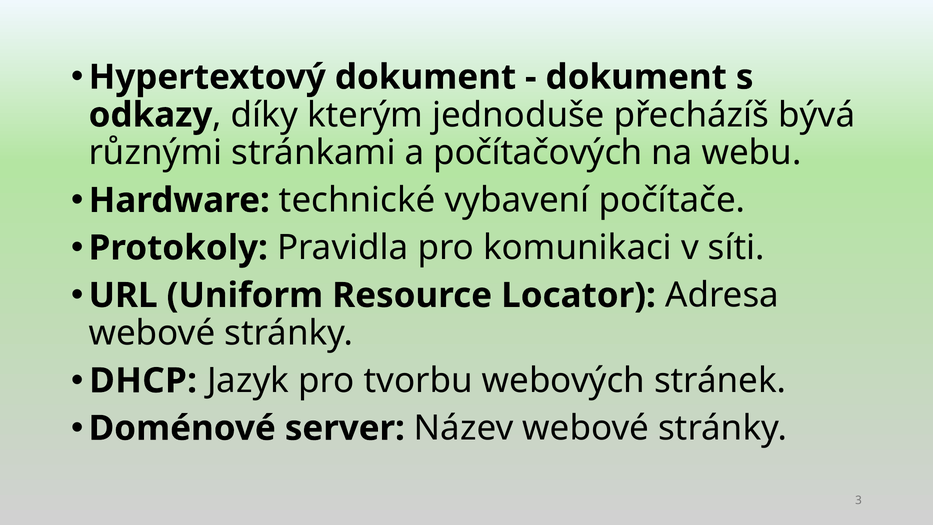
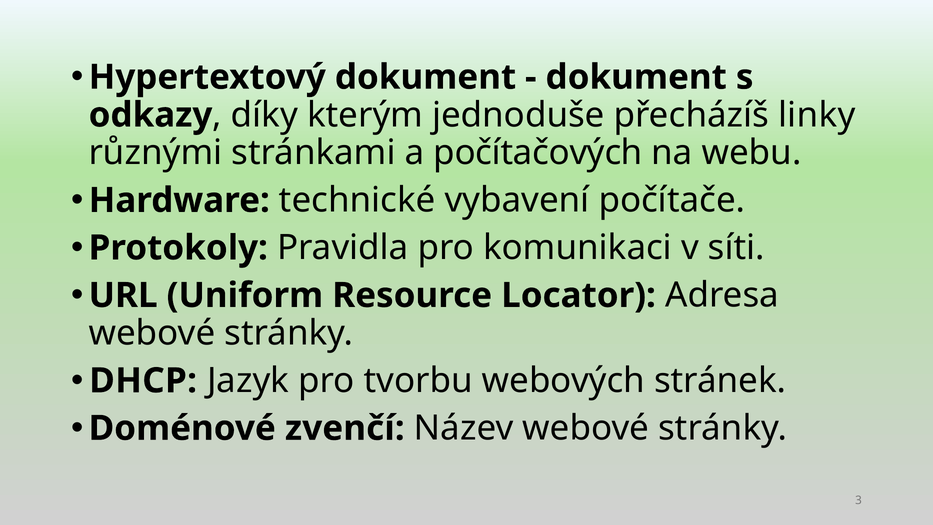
bývá: bývá -> linky
server: server -> zvenčí
